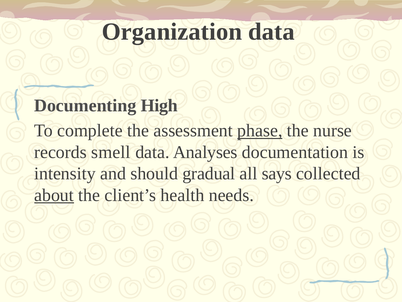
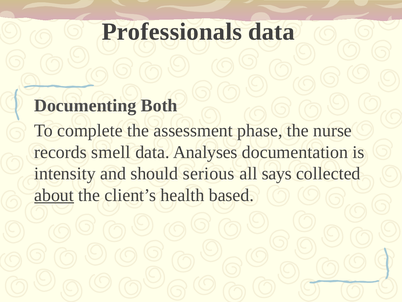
Organization: Organization -> Professionals
High: High -> Both
phase underline: present -> none
gradual: gradual -> serious
needs: needs -> based
